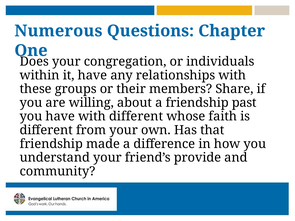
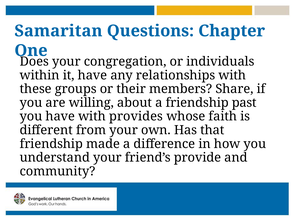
Numerous: Numerous -> Samaritan
with different: different -> provides
